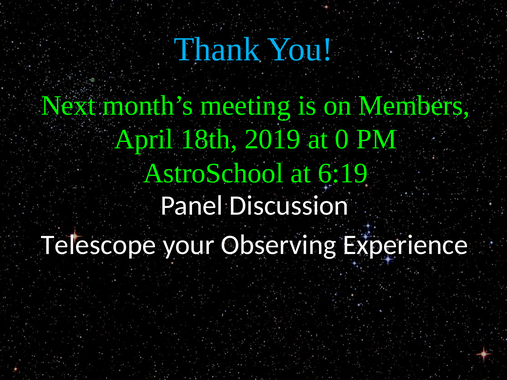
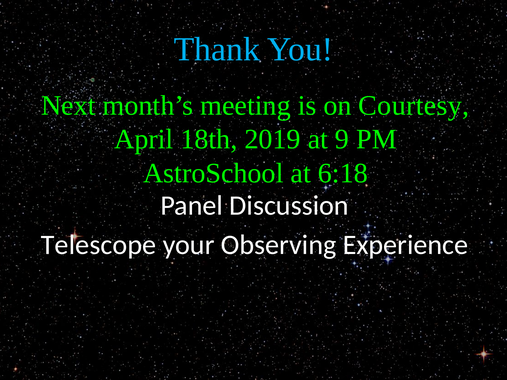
Members: Members -> Courtesy
0: 0 -> 9
6:19: 6:19 -> 6:18
